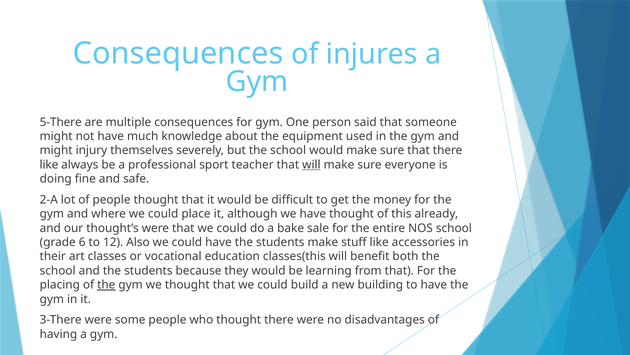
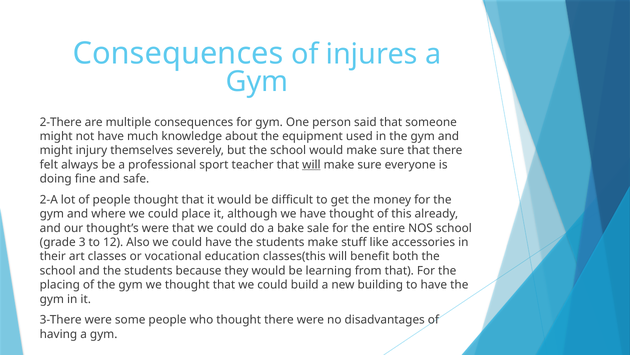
5-There: 5-There -> 2-There
like at (49, 164): like -> felt
6: 6 -> 3
the at (106, 284) underline: present -> none
